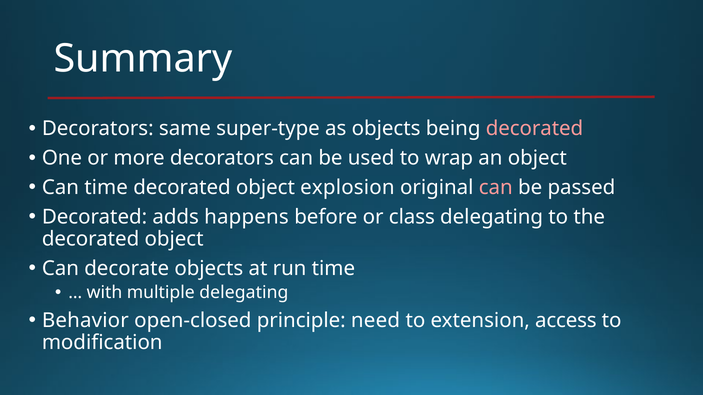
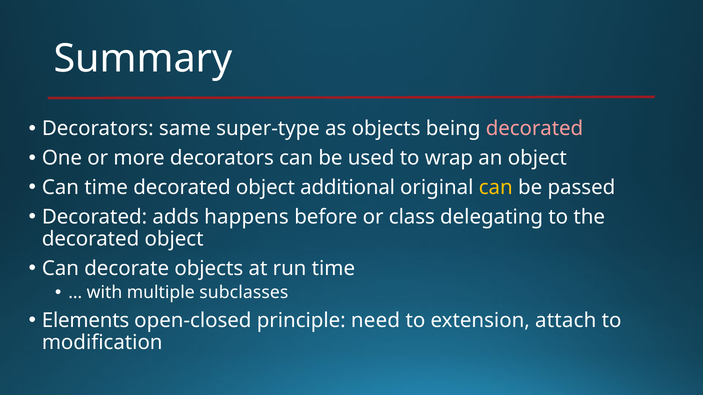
explosion: explosion -> additional
can at (496, 188) colour: pink -> yellow
multiple delegating: delegating -> subclasses
Behavior: Behavior -> Elements
access: access -> attach
